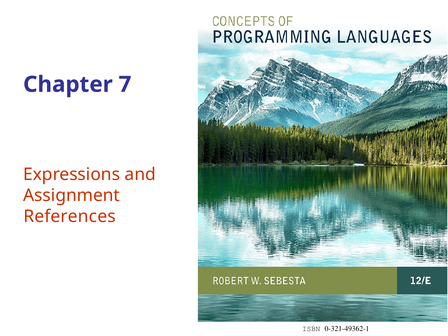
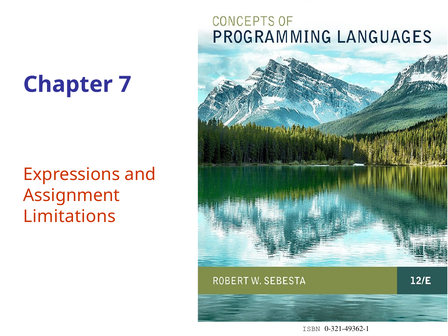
References: References -> Limitations
